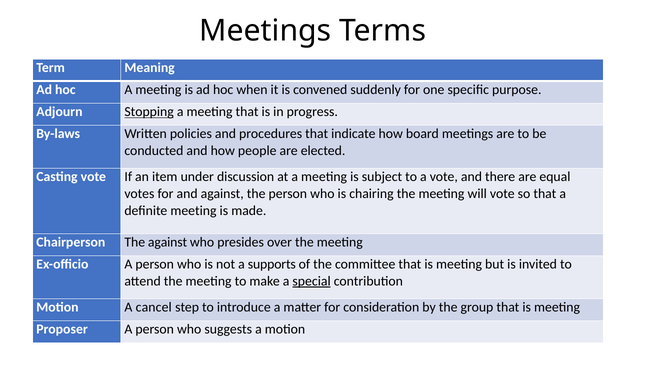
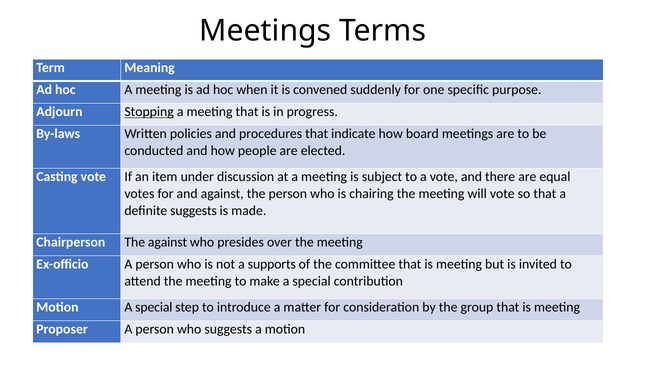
definite meeting: meeting -> suggests
special at (312, 281) underline: present -> none
Motion A cancel: cancel -> special
